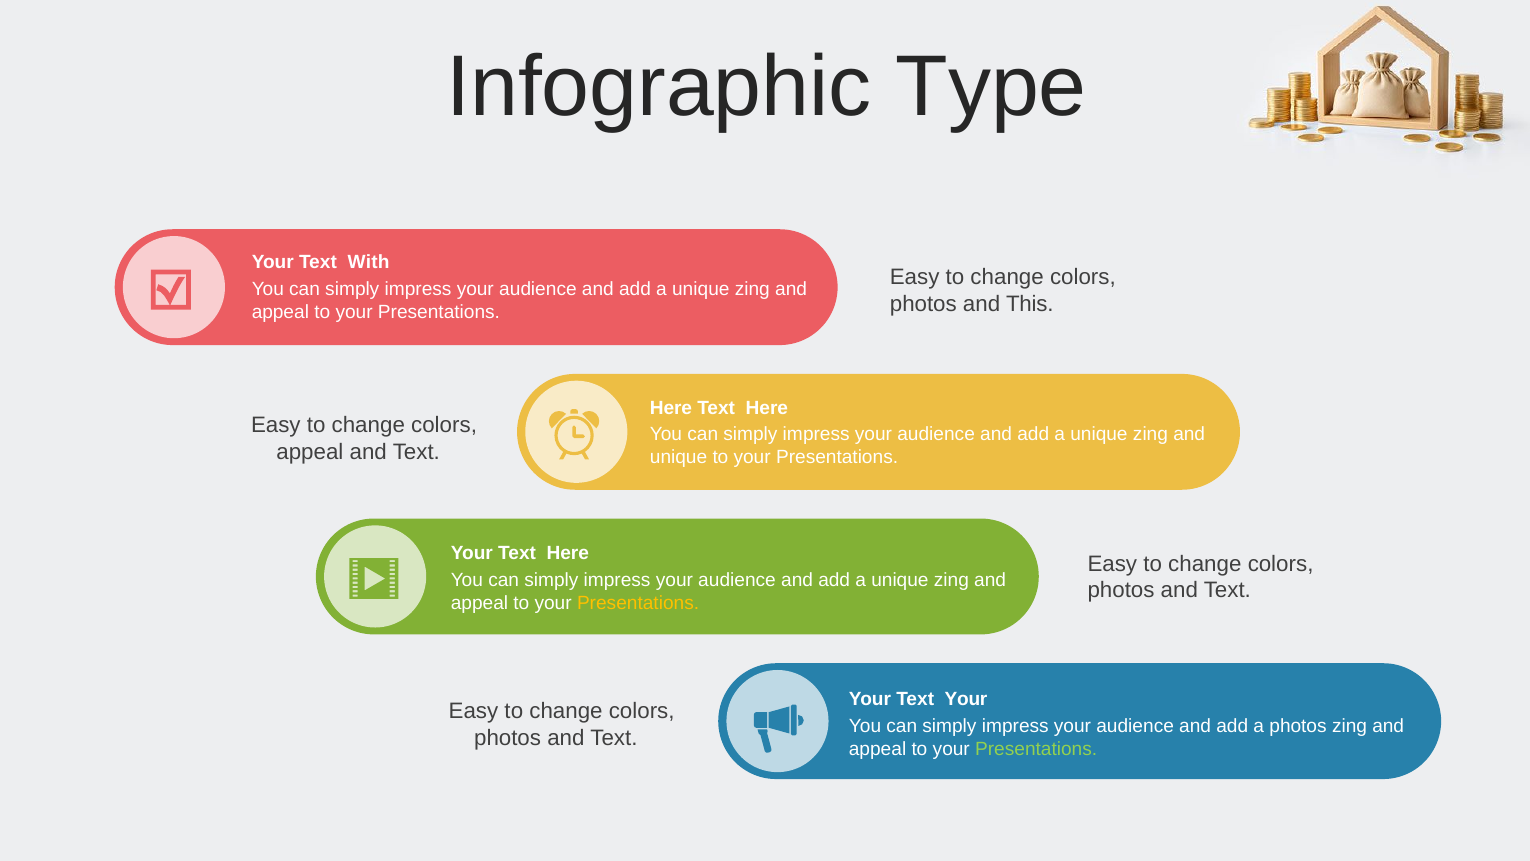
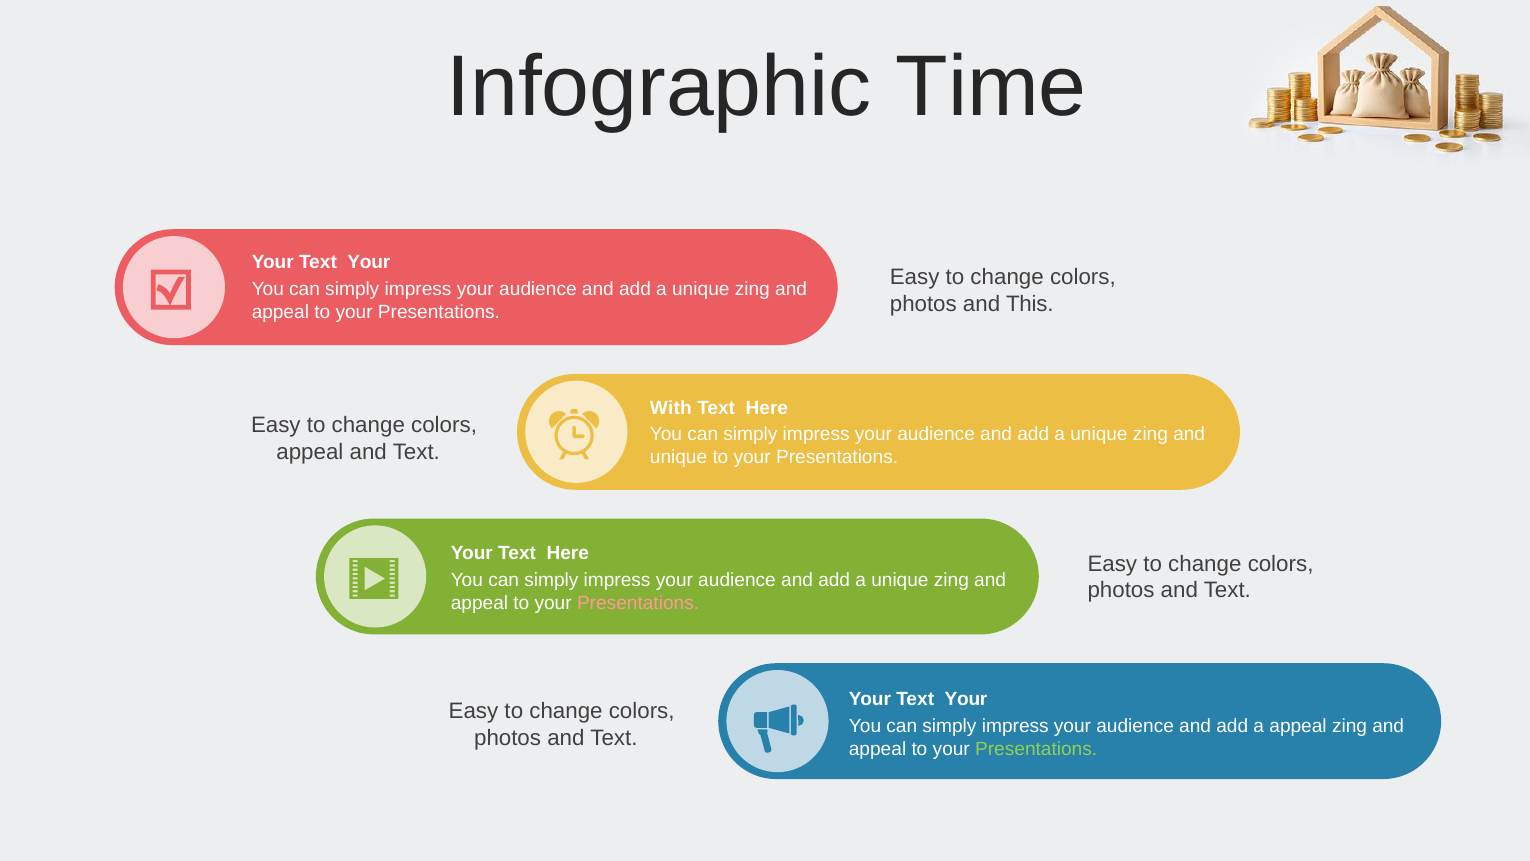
Type: Type -> Time
With at (369, 262): With -> Your
Here at (671, 408): Here -> With
Presentations at (638, 603) colour: yellow -> pink
a photos: photos -> appeal
